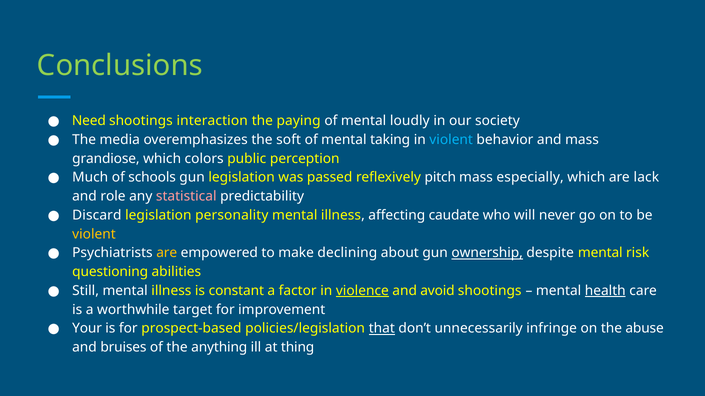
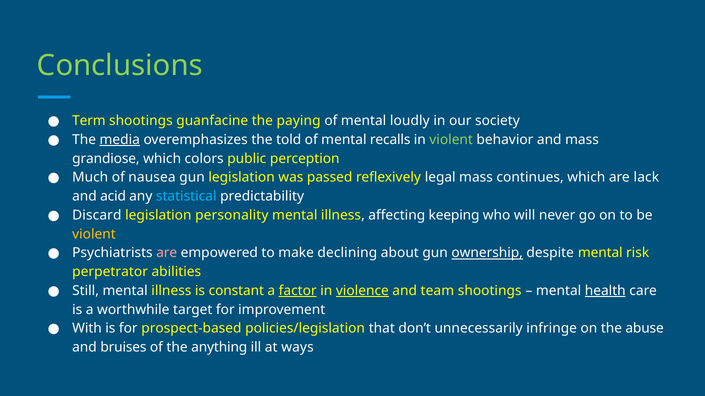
Need: Need -> Term
interaction: interaction -> guanfacine
media underline: none -> present
soft: soft -> told
taking: taking -> recalls
violent at (451, 140) colour: light blue -> light green
schools: schools -> nausea
pitch: pitch -> legal
especially: especially -> continues
role: role -> acid
statistical colour: pink -> light blue
caudate: caudate -> keeping
are at (167, 253) colour: yellow -> pink
questioning: questioning -> perpetrator
factor underline: none -> present
avoid: avoid -> team
Your: Your -> With
that underline: present -> none
thing: thing -> ways
